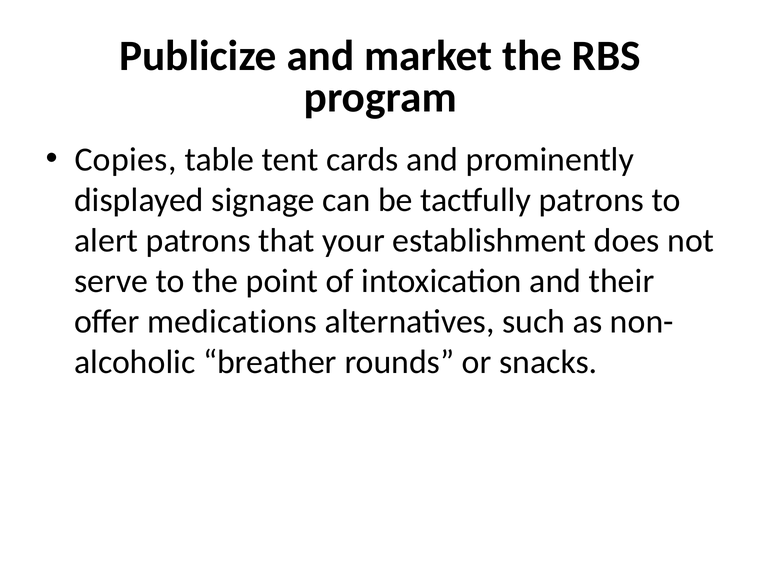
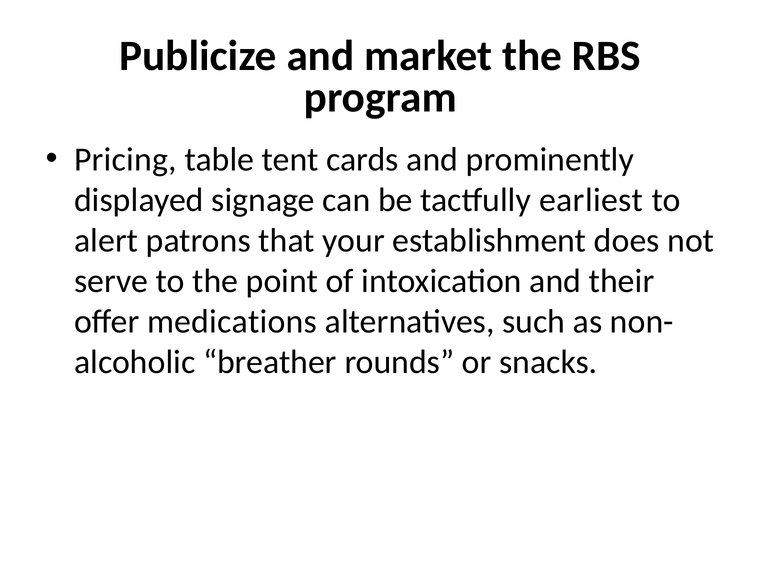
Copies: Copies -> Pricing
tactfully patrons: patrons -> earliest
